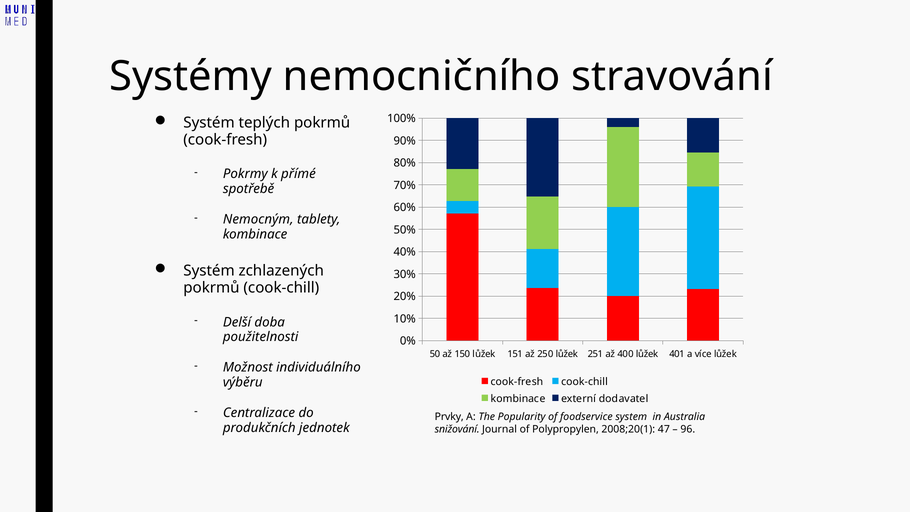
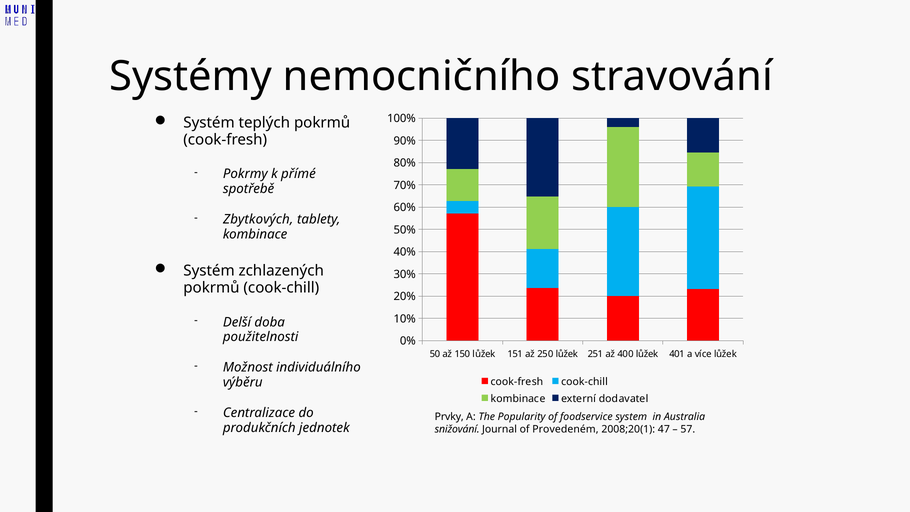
Nemocným: Nemocným -> Zbytkových
Polypropylen: Polypropylen -> Provedeném
96: 96 -> 57
